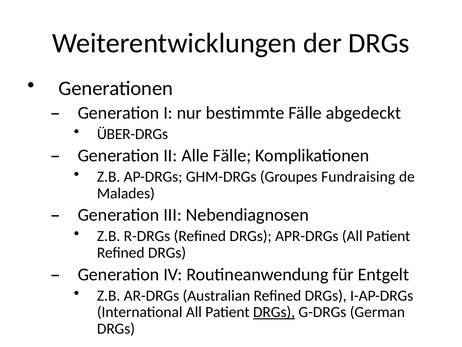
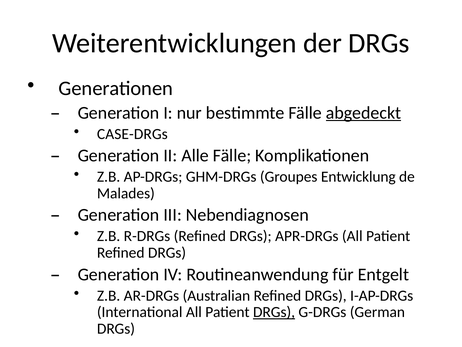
abgedeckt underline: none -> present
ÜBER-DRGs: ÜBER-DRGs -> CASE-DRGs
Fundraising: Fundraising -> Entwicklung
